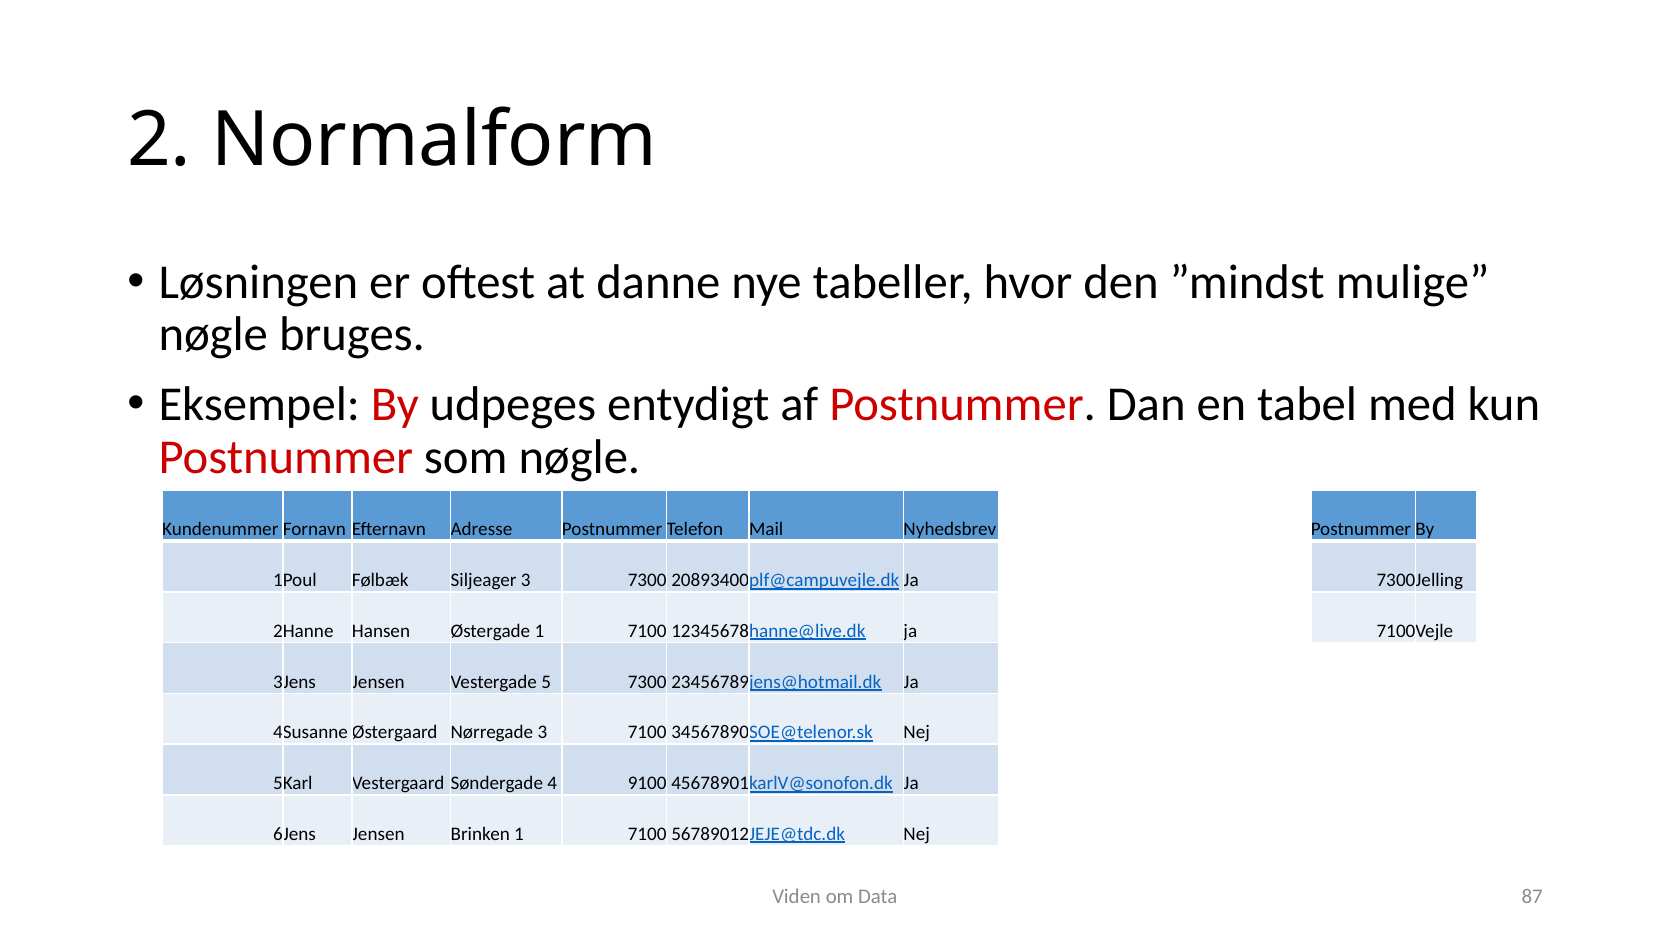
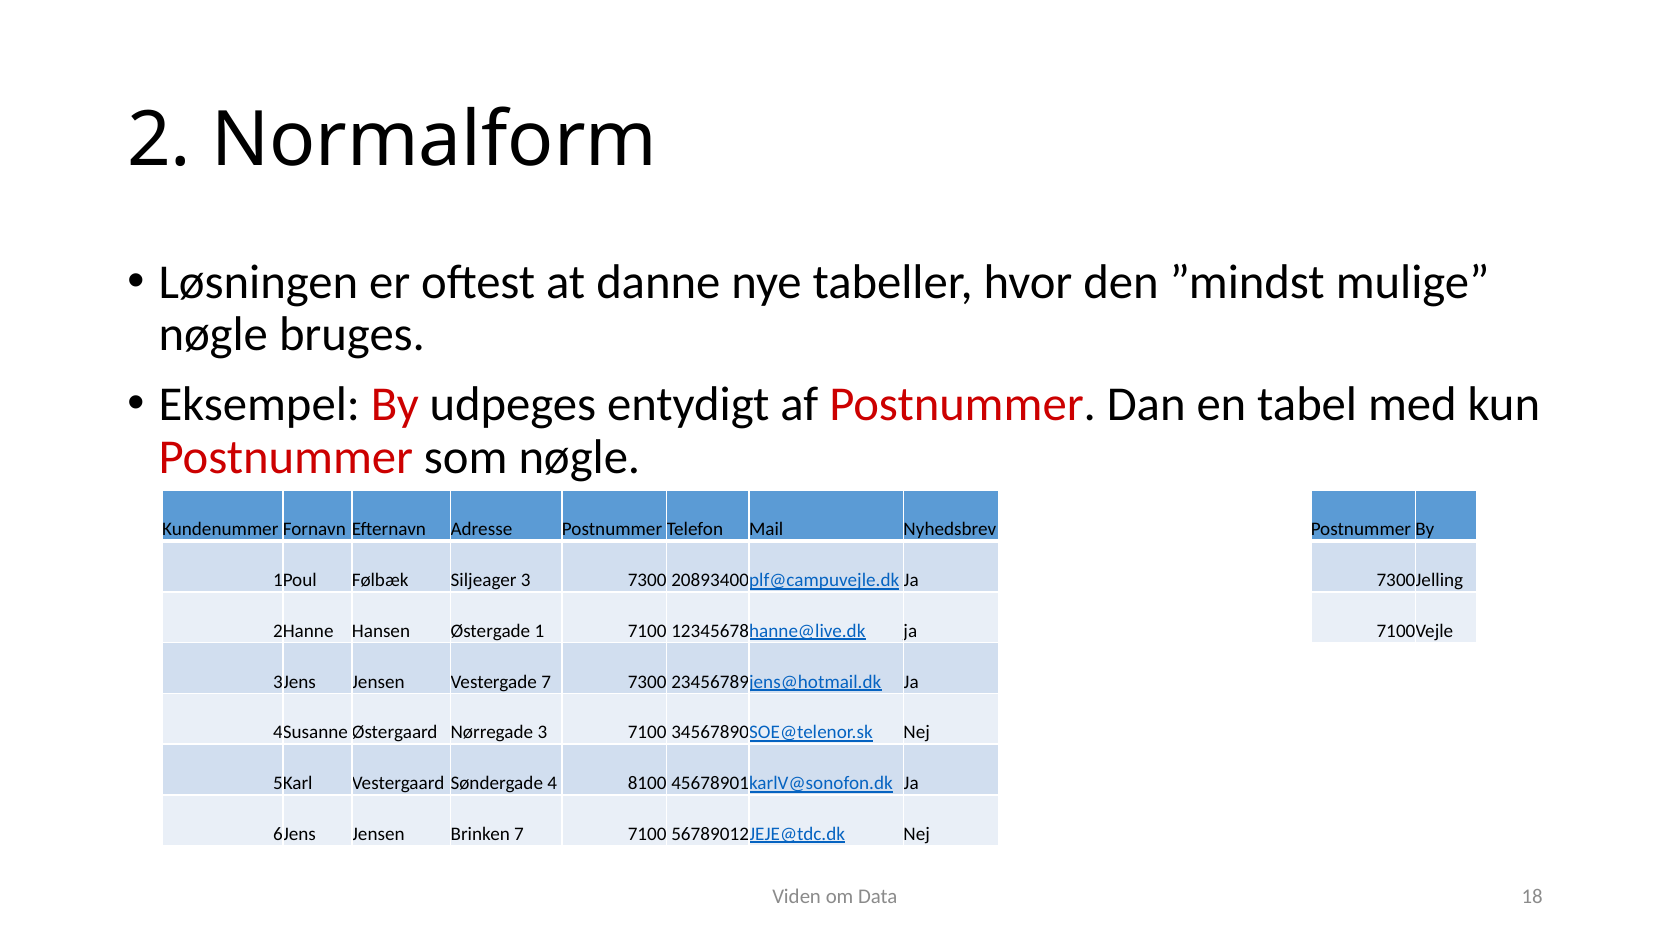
Vestergade 5: 5 -> 7
9100: 9100 -> 8100
Brinken 1: 1 -> 7
87: 87 -> 18
